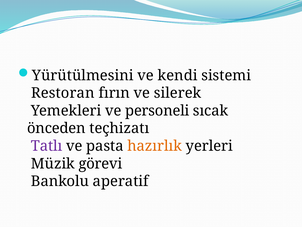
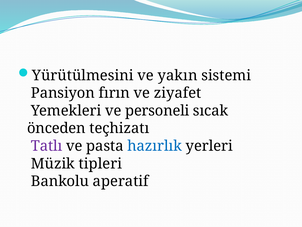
kendi: kendi -> yakın
Restoran: Restoran -> Pansiyon
silerek: silerek -> ziyafet
hazırlık colour: orange -> blue
görevi: görevi -> tipleri
